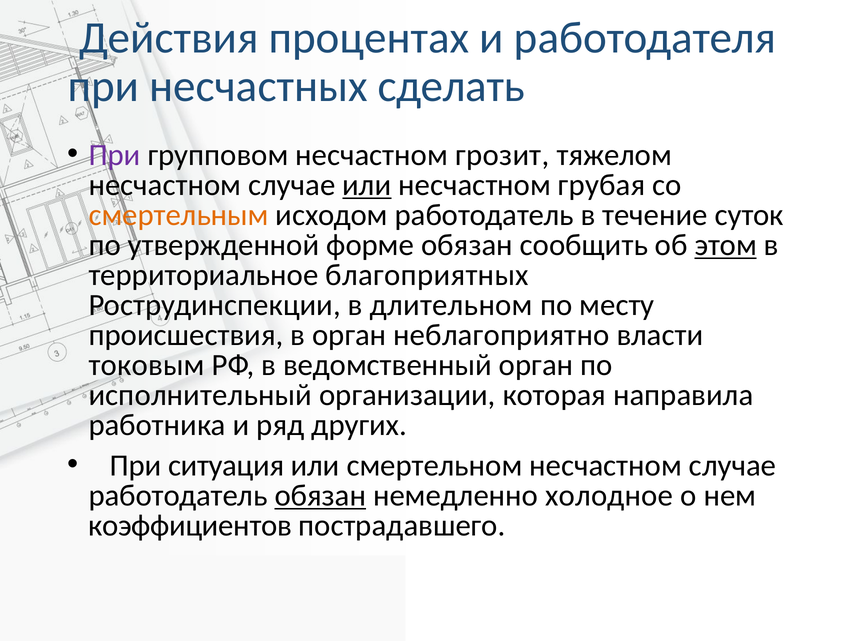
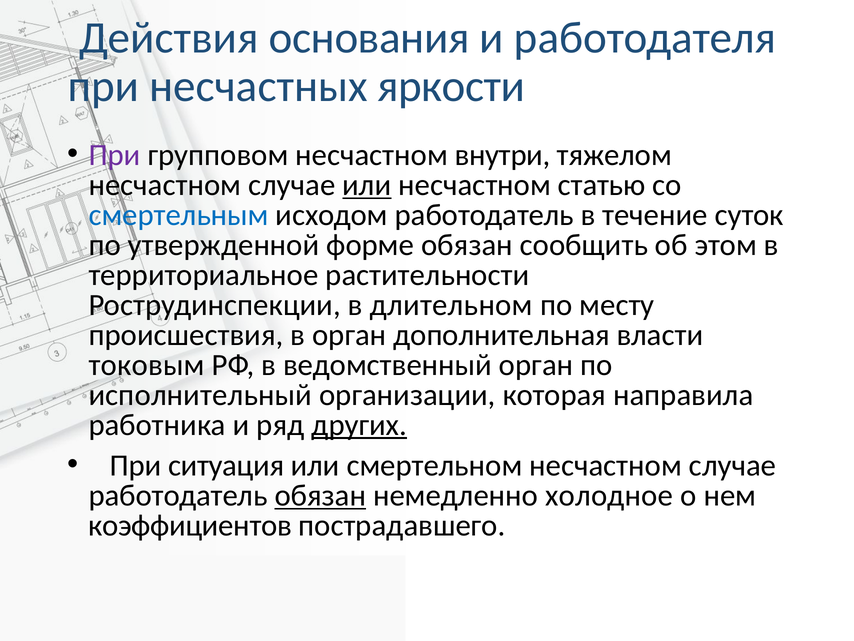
процентах: процентах -> основания
сделать: сделать -> яркости
грозит: грозит -> внутри
грубая: грубая -> статью
смертельным colour: orange -> blue
этом underline: present -> none
благоприятных: благоприятных -> растительности
неблагоприятно: неблагоприятно -> дополнительная
других underline: none -> present
